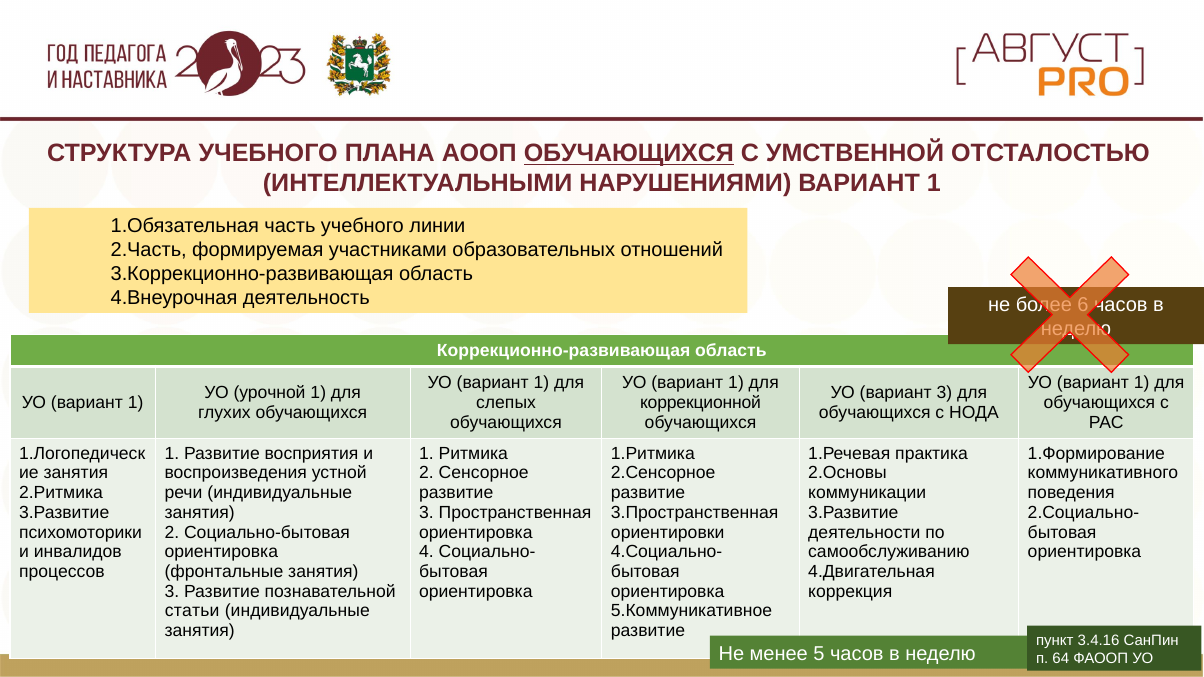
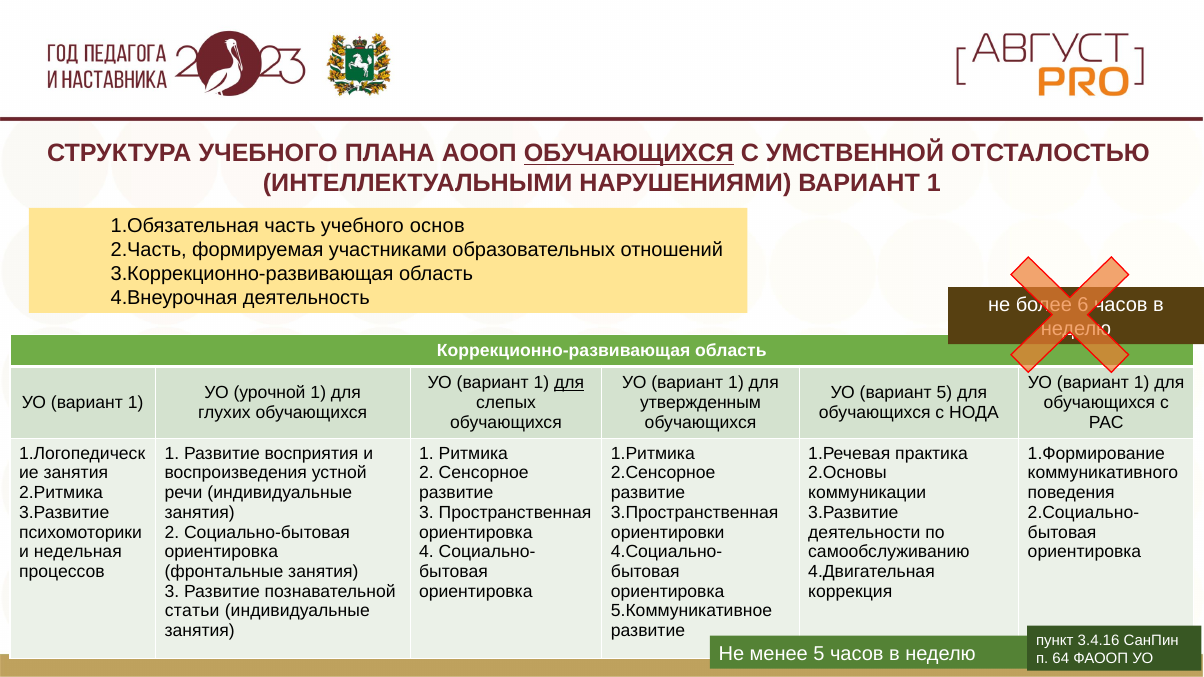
линии: линии -> основ
для at (569, 383) underline: none -> present
вариант 3: 3 -> 5
коррекционной: коррекционной -> утвержденным
инвалидов: инвалидов -> недельная
